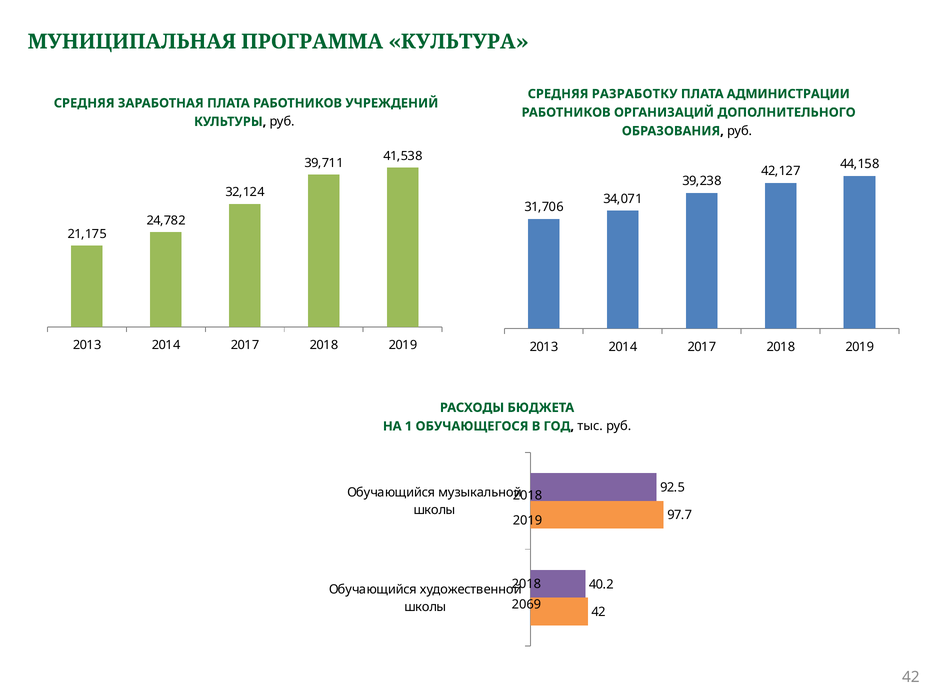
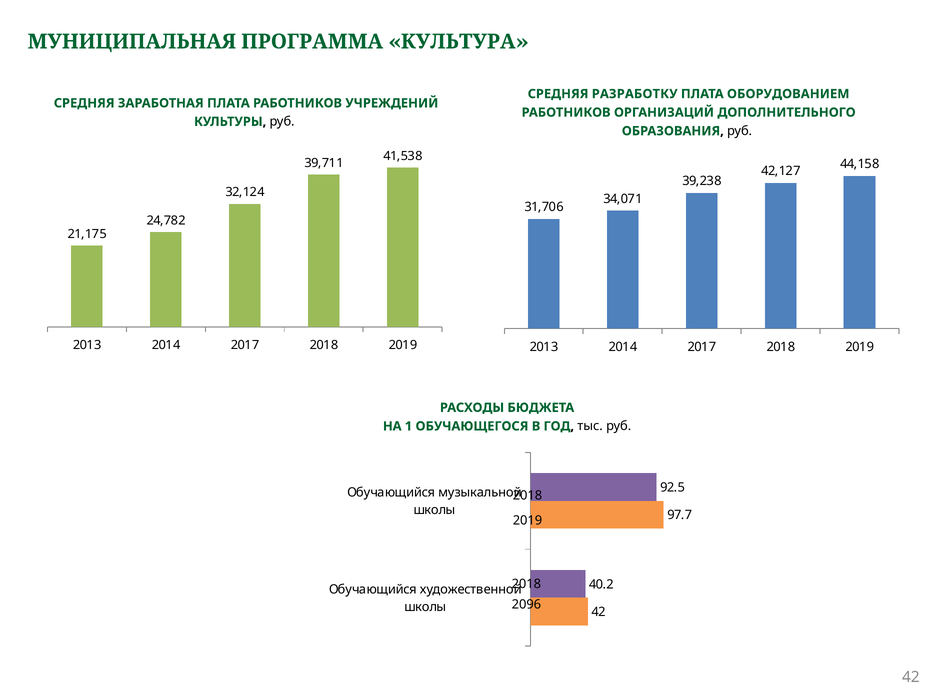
АДМИНИСТРАЦИИ: АДМИНИСТРАЦИИ -> ОБОРУДОВАНИЕМ
2069: 2069 -> 2096
